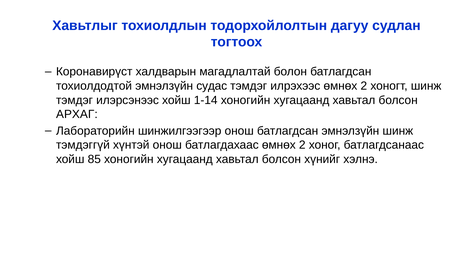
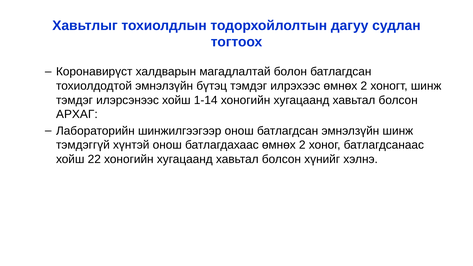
судас: судас -> бүтэц
85: 85 -> 22
